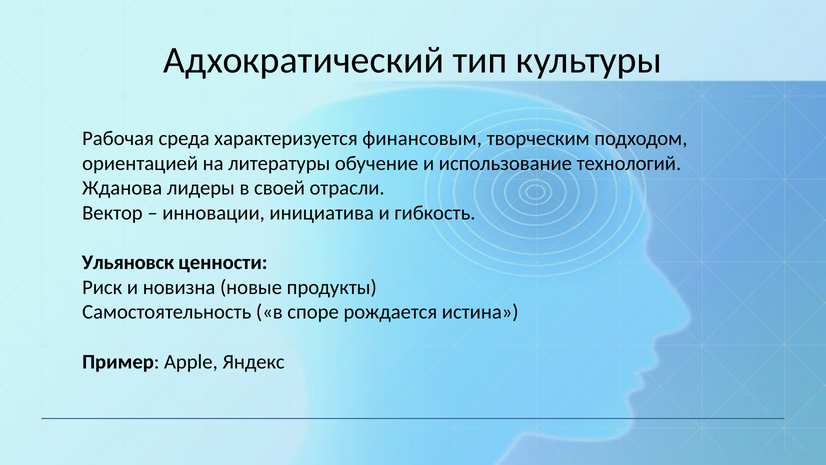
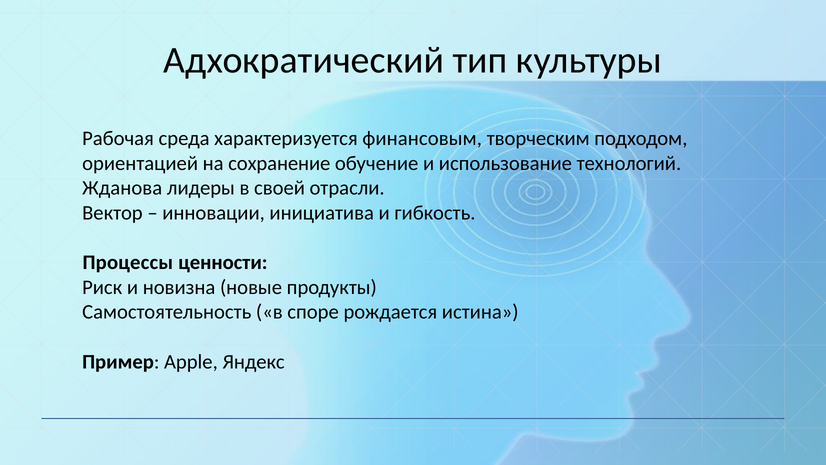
литературы: литературы -> сохранение
Ульяновск: Ульяновск -> Процессы
